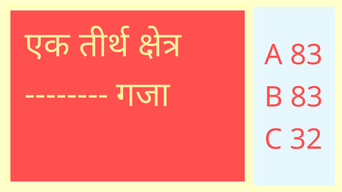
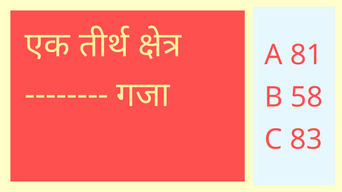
A 83: 83 -> 81
B 83: 83 -> 58
32: 32 -> 83
